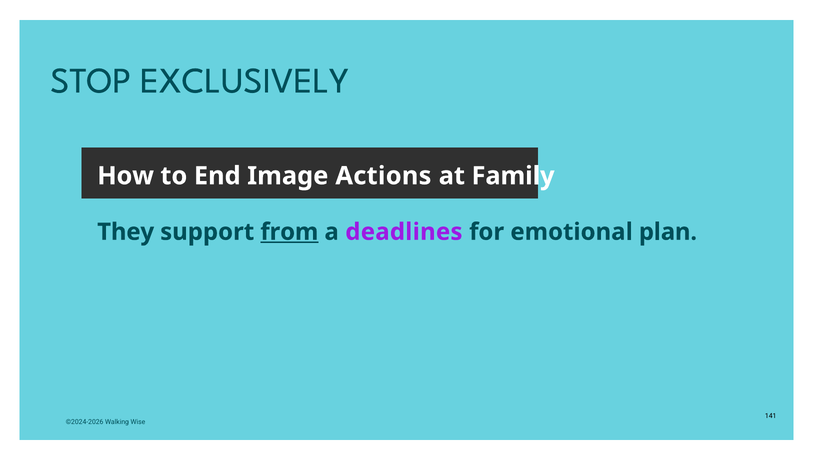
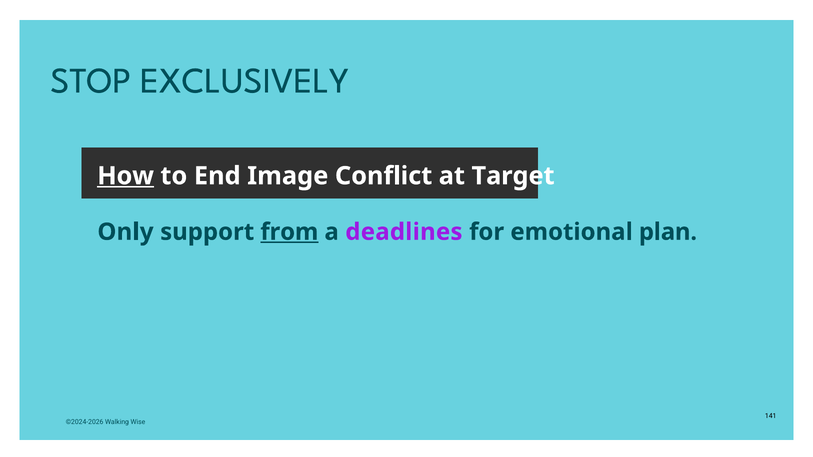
How underline: none -> present
Actions: Actions -> Conflict
Family: Family -> Target
They: They -> Only
